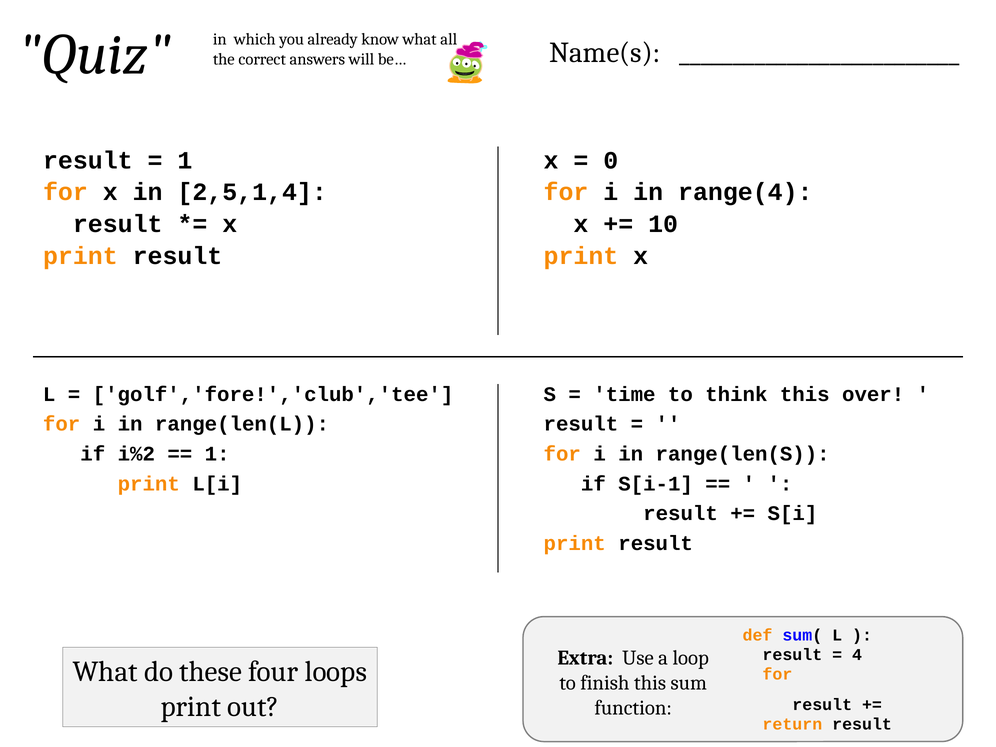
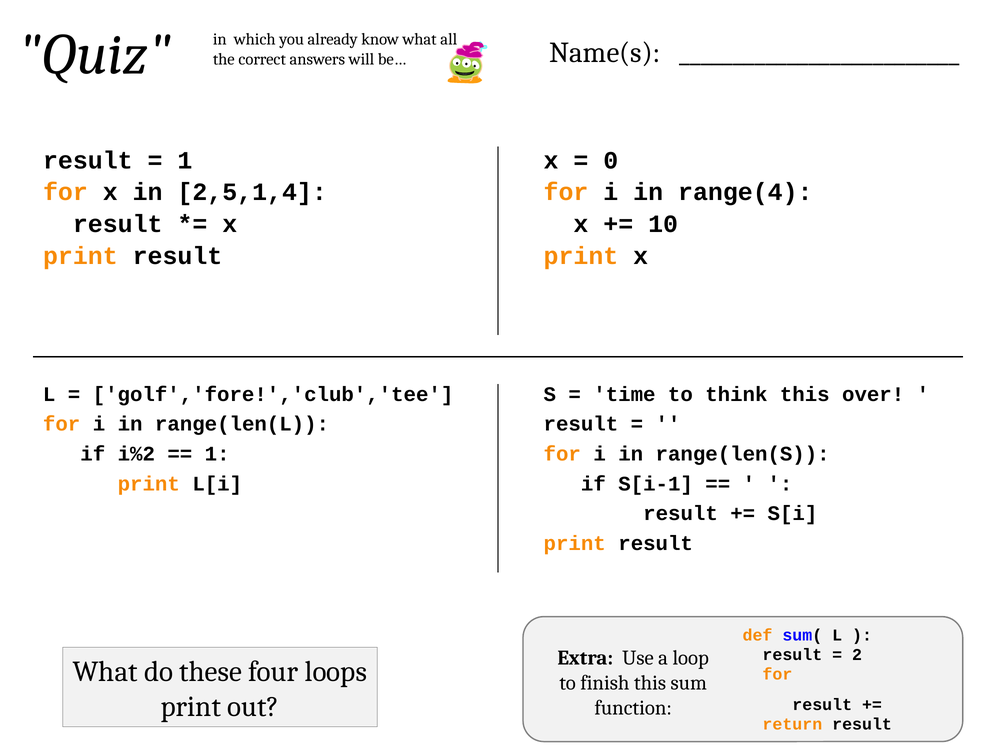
4: 4 -> 2
